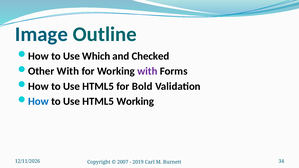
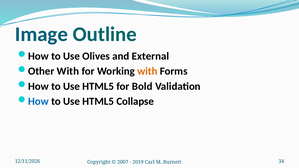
Which: Which -> Olives
Checked: Checked -> External
with at (147, 71) colour: purple -> orange
HTML5 Working: Working -> Collapse
